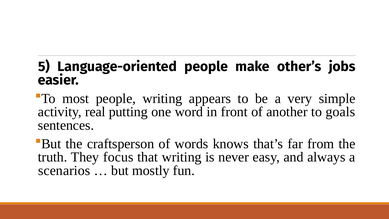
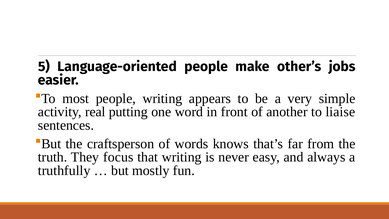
goals: goals -> liaise
scenarios: scenarios -> truthfully
